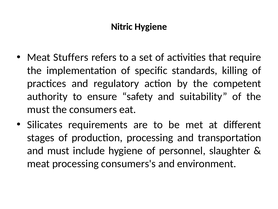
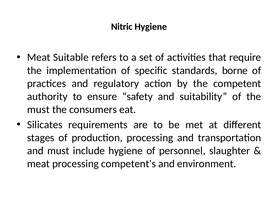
Stuffers: Stuffers -> Suitable
killing: killing -> borne
consumers's: consumers's -> competent's
